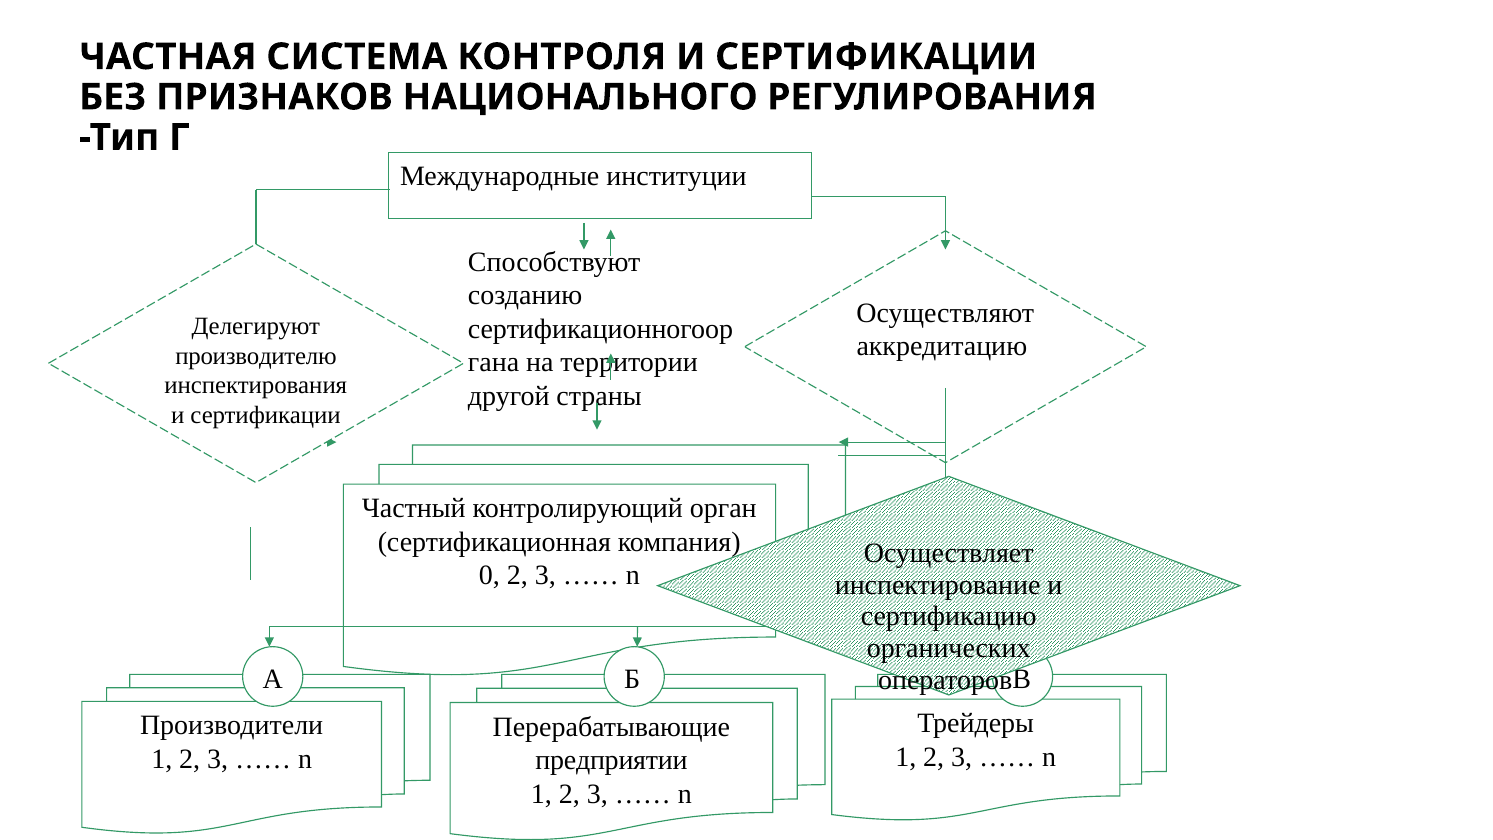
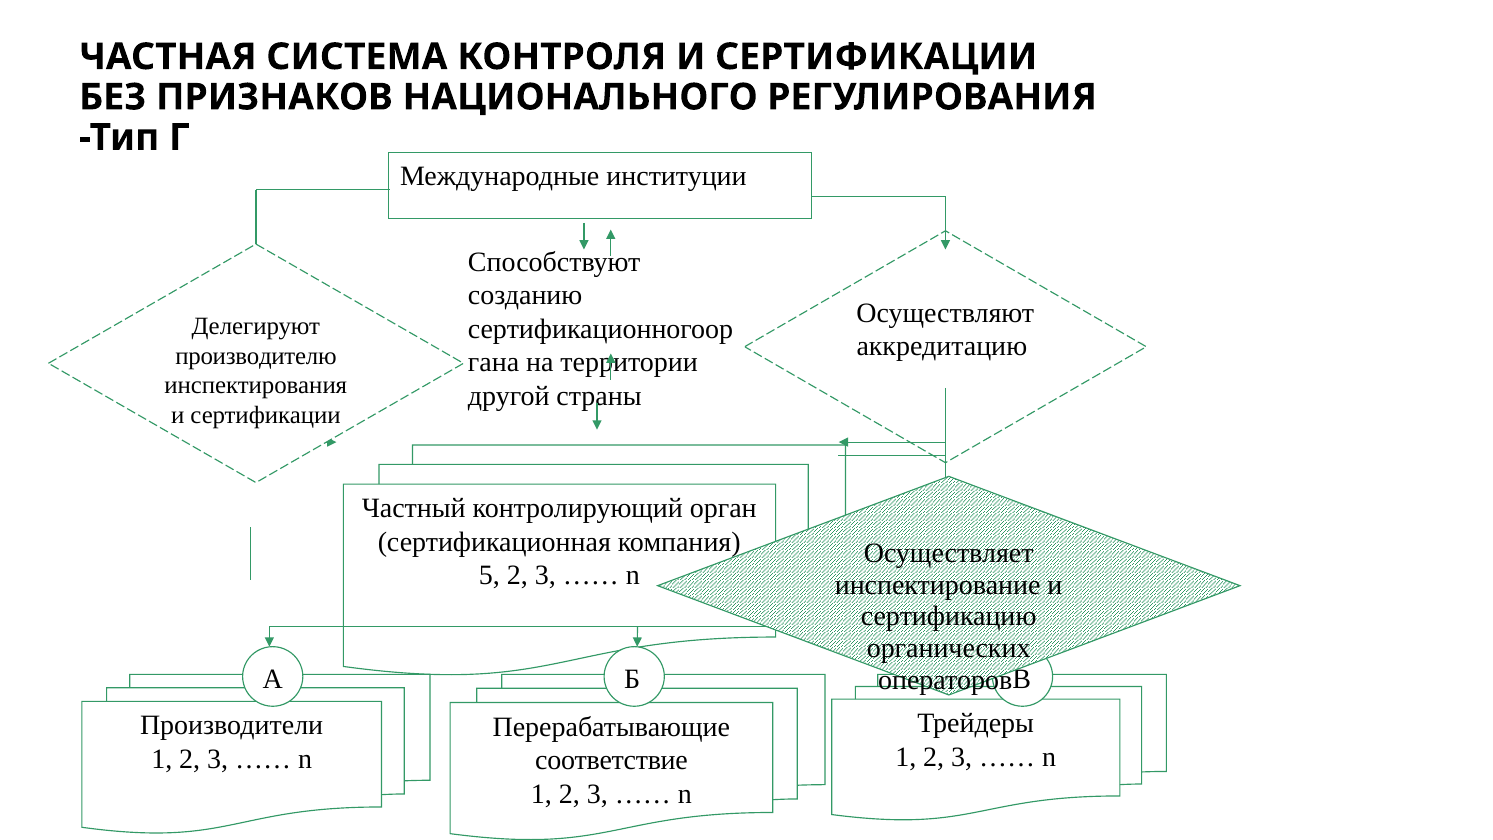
0: 0 -> 5
предприятии: предприятии -> соответствие
